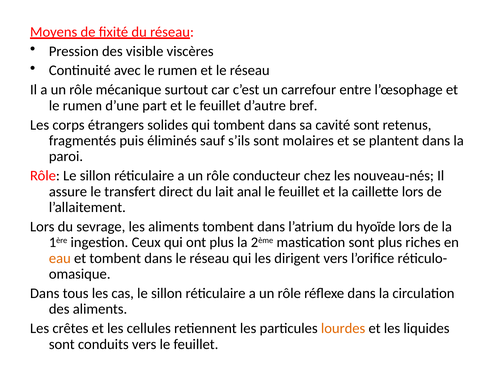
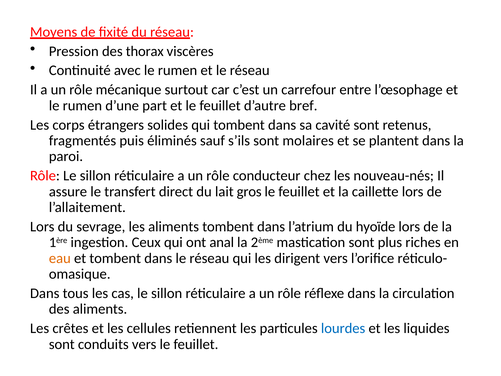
visible: visible -> thorax
anal: anal -> gros
ont plus: plus -> anal
lourdes colour: orange -> blue
